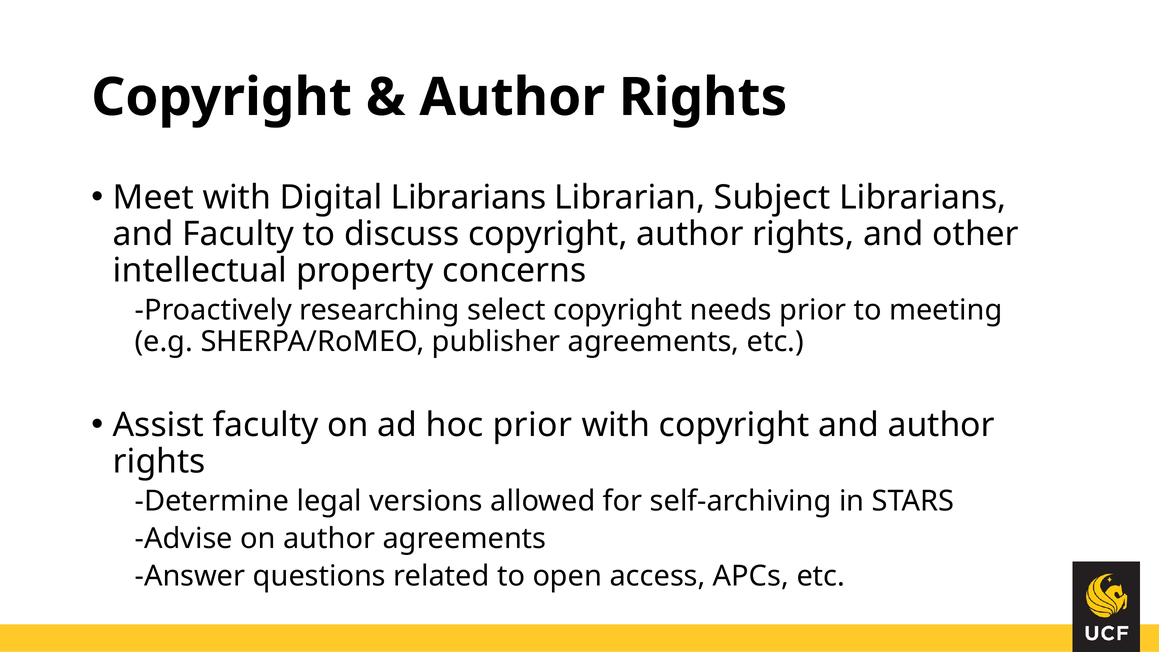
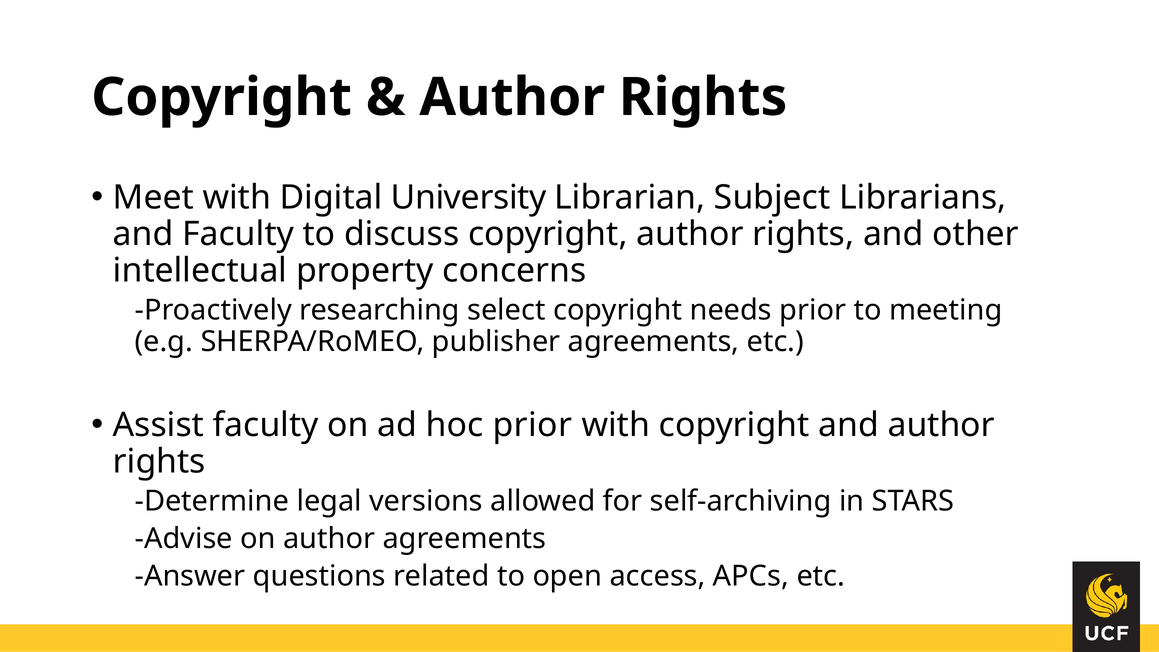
Digital Librarians: Librarians -> University
